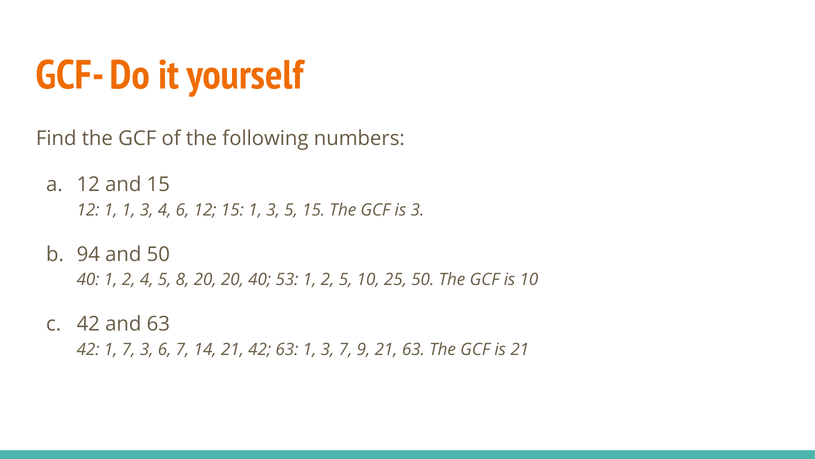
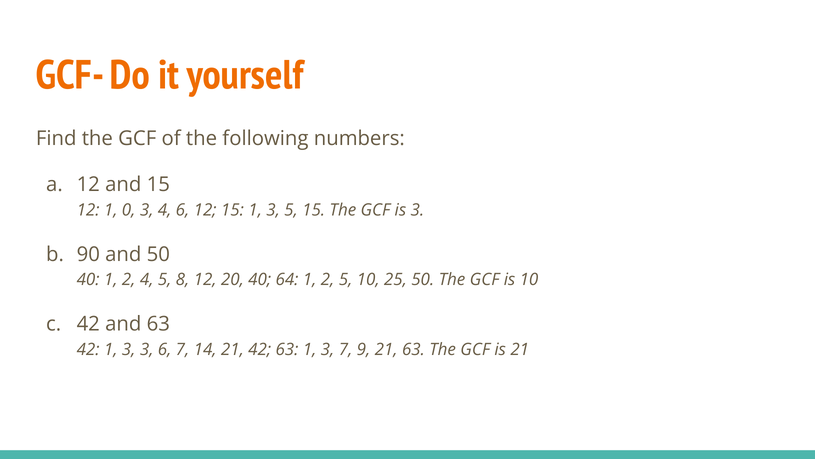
1 1: 1 -> 0
94: 94 -> 90
8 20: 20 -> 12
53: 53 -> 64
42 1 7: 7 -> 3
